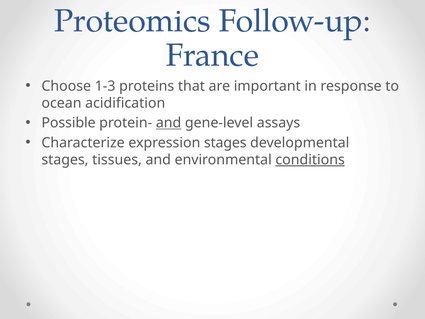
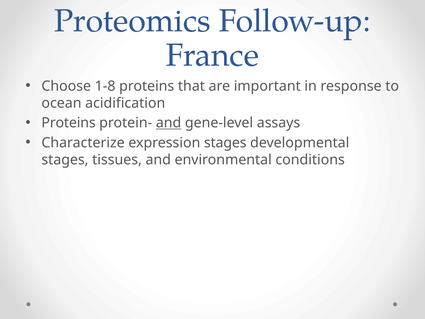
1-3: 1-3 -> 1-8
Possible at (69, 123): Possible -> Proteins
conditions underline: present -> none
